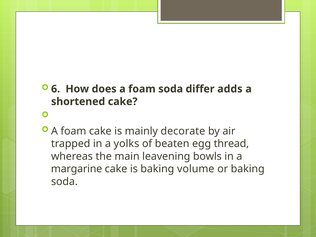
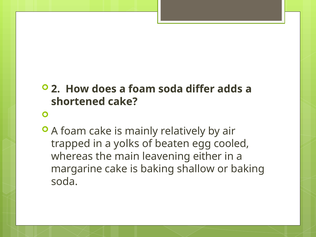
6: 6 -> 2
decorate: decorate -> relatively
thread: thread -> cooled
bowls: bowls -> either
volume: volume -> shallow
